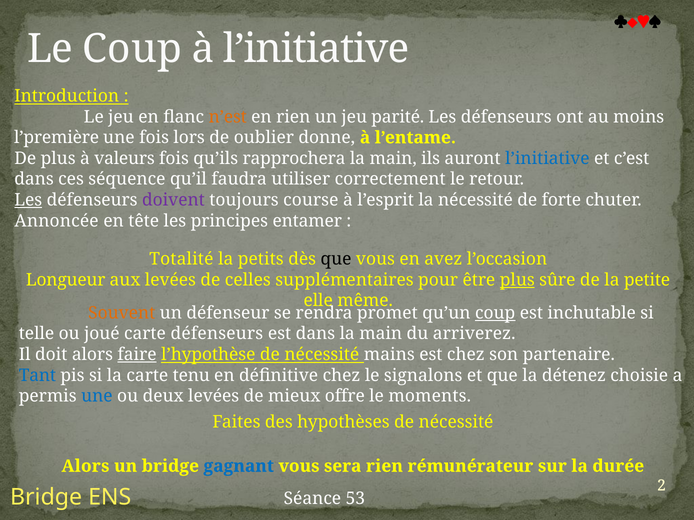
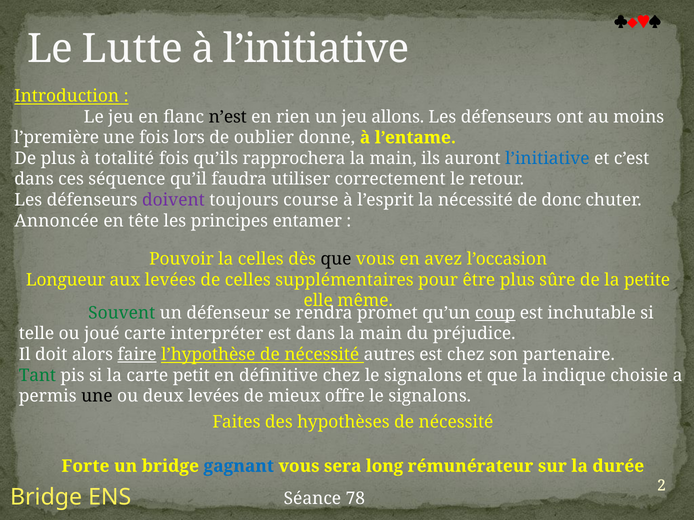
Le Coup: Coup -> Lutte
n’est colour: orange -> black
parité: parité -> allons
valeurs: valeurs -> totalité
Les at (28, 200) underline: present -> none
forte: forte -> donc
Totalité: Totalité -> Pouvoir
la petits: petits -> celles
plus at (517, 280) underline: present -> none
Souvent colour: orange -> green
carte défenseurs: défenseurs -> interpréter
arriverez: arriverez -> préjudice
mains: mains -> autres
Tant colour: blue -> green
tenu: tenu -> petit
détenez: détenez -> indique
une at (97, 397) colour: blue -> black
moments at (430, 397): moments -> signalons
Alors at (85, 467): Alors -> Forte
sera rien: rien -> long
53: 53 -> 78
